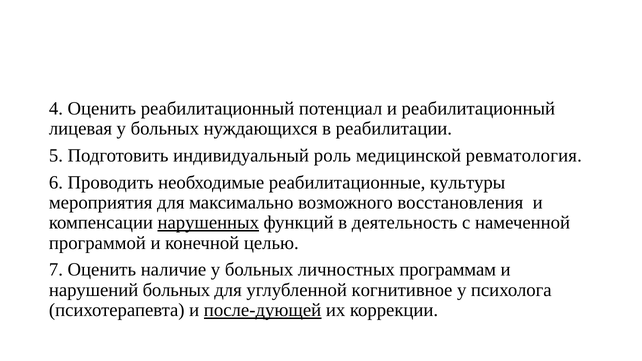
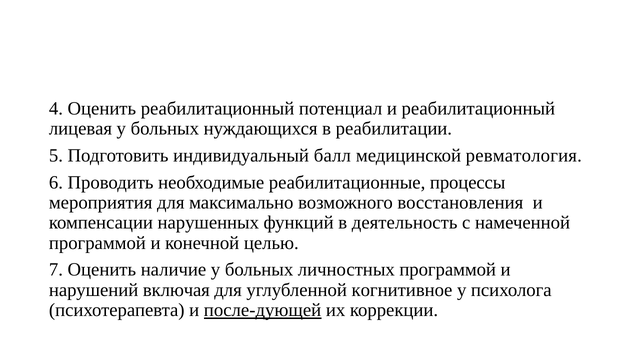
роль: роль -> балл
культуры: культуры -> процессы
нарушенных underline: present -> none
личностных программам: программам -> программой
нарушений больных: больных -> включая
